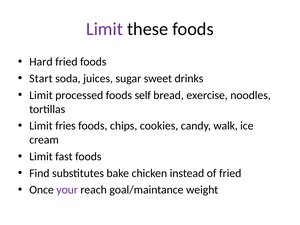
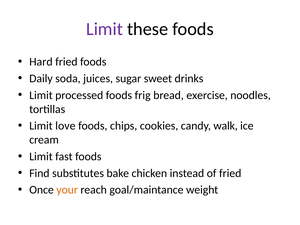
Start: Start -> Daily
self: self -> frig
fries: fries -> love
your colour: purple -> orange
